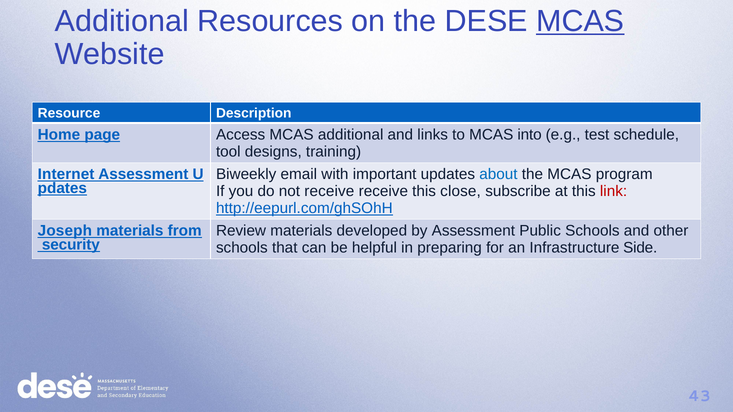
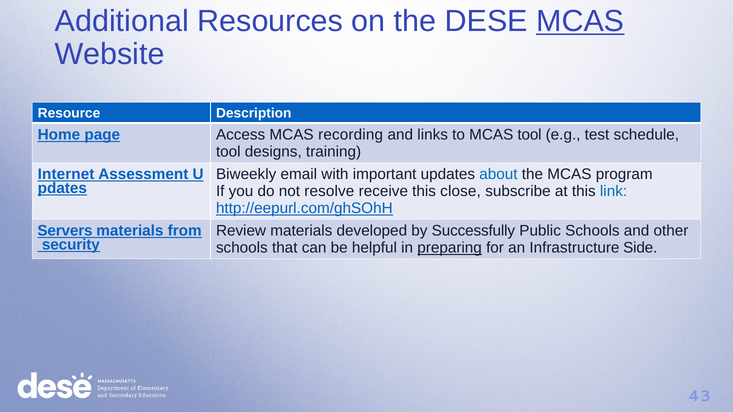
MCAS additional: additional -> recording
MCAS into: into -> tool
not receive: receive -> resolve
link colour: red -> blue
Joseph: Joseph -> Servers
by Assessment: Assessment -> Successfully
preparing underline: none -> present
